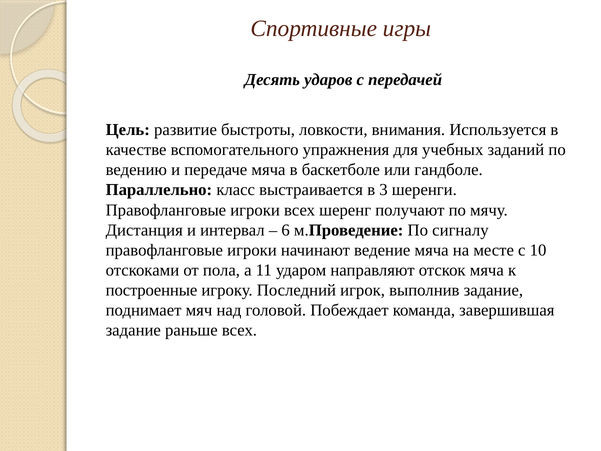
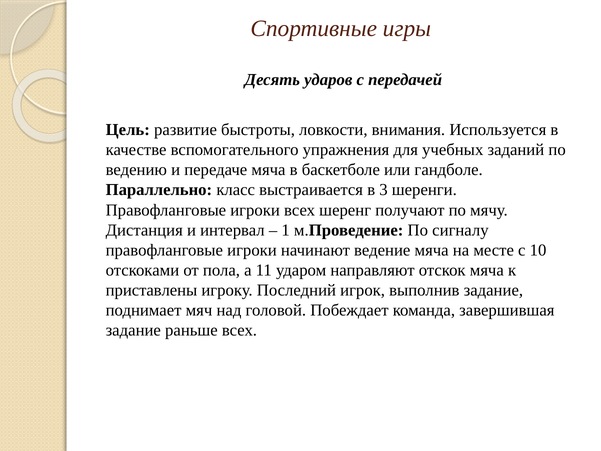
6: 6 -> 1
построенные: построенные -> приставлены
